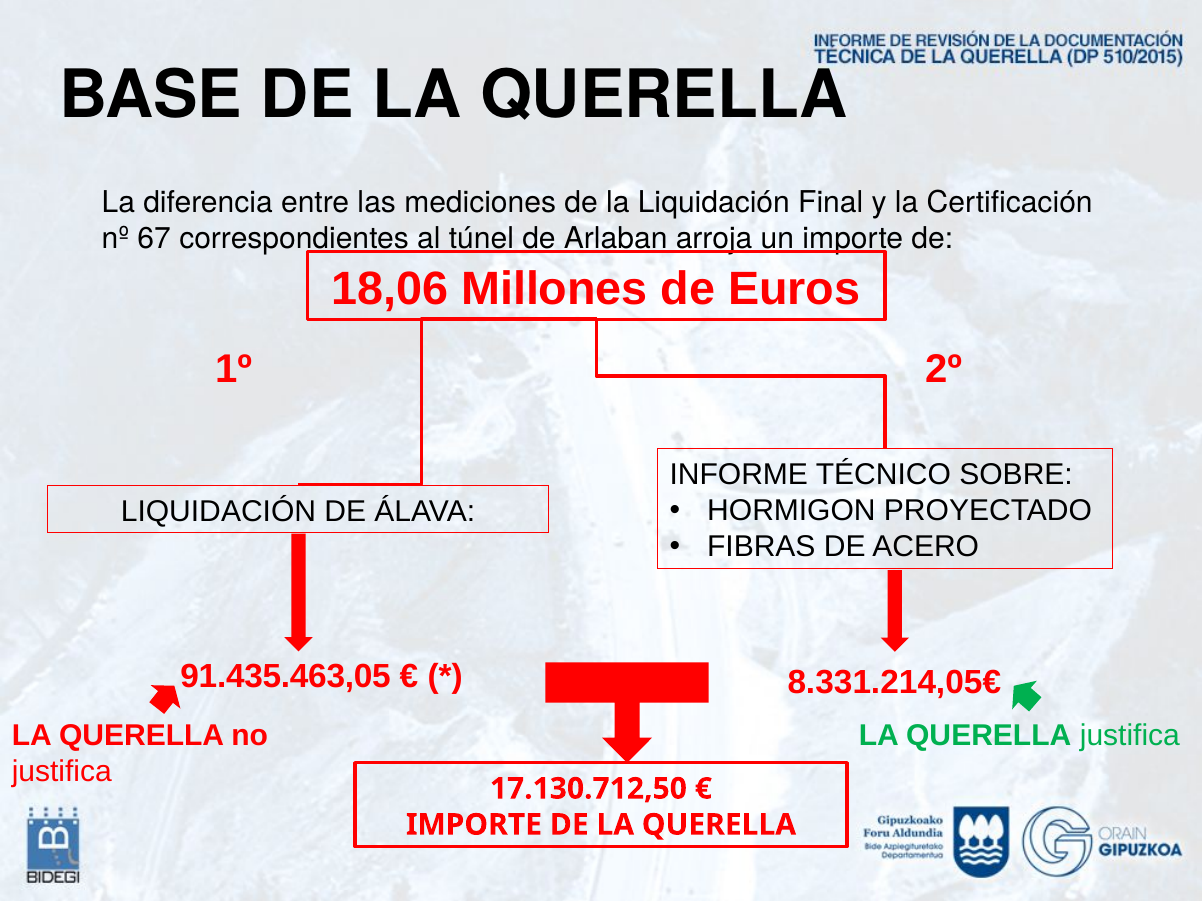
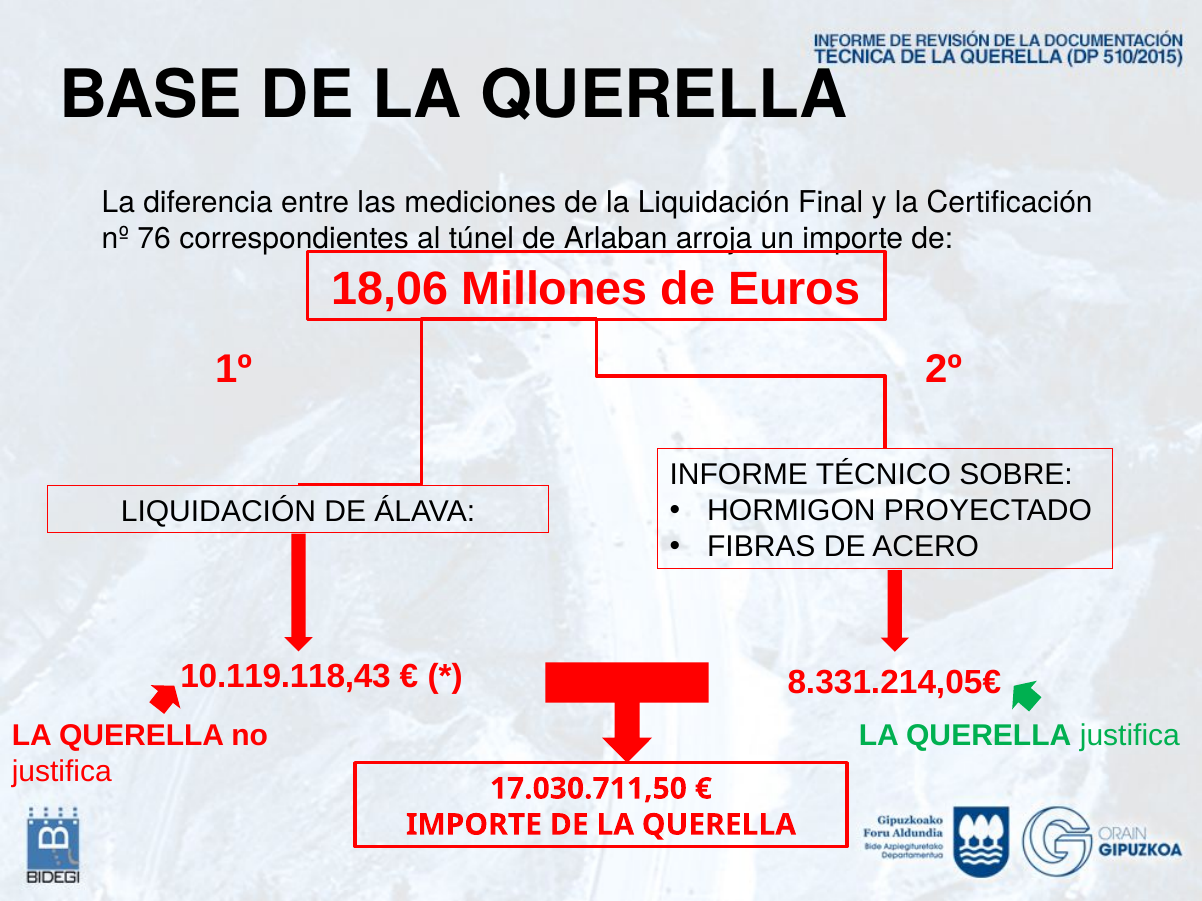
67: 67 -> 76
91.435.463,05: 91.435.463,05 -> 10.119.118,43
17.130.712,50: 17.130.712,50 -> 17.030.711,50
